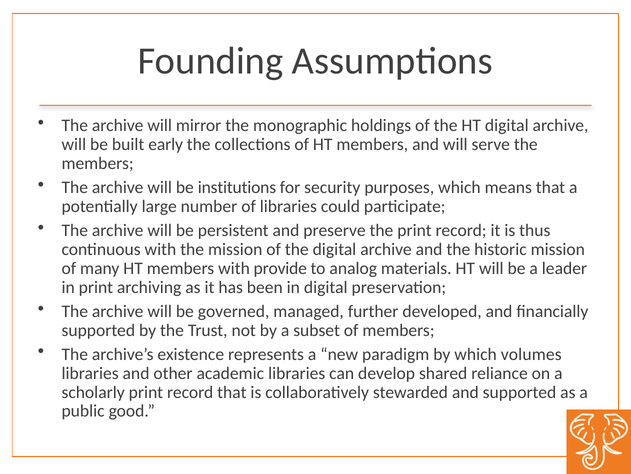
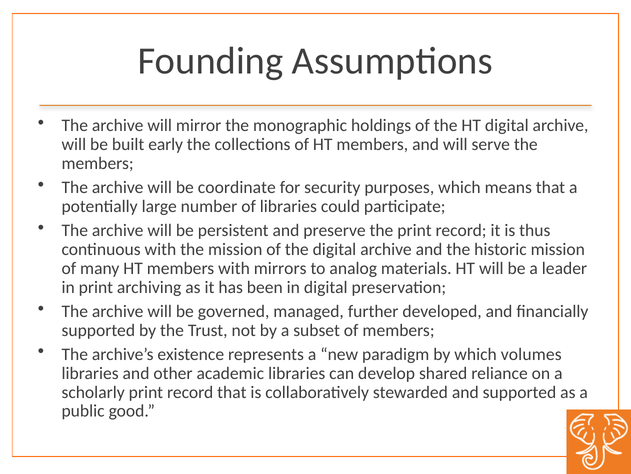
institutions: institutions -> coordinate
provide: provide -> mirrors
